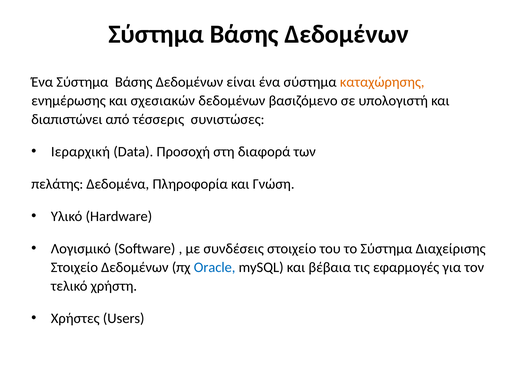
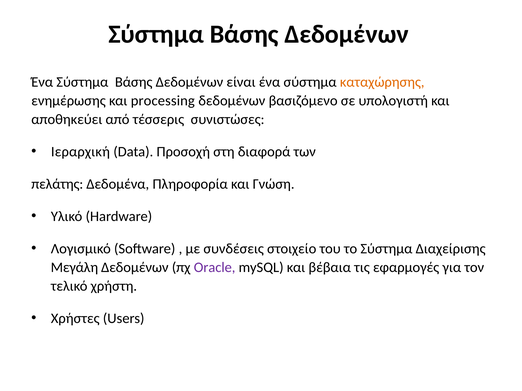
σχεσιακών: σχεσιακών -> processing
διαπιστώνει: διαπιστώνει -> αποθηκεύει
Στοιχείο at (74, 268): Στοιχείο -> Μεγάλη
Oracle colour: blue -> purple
